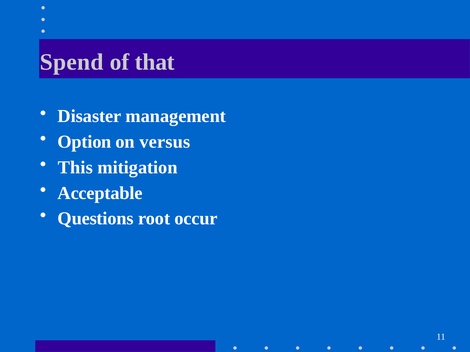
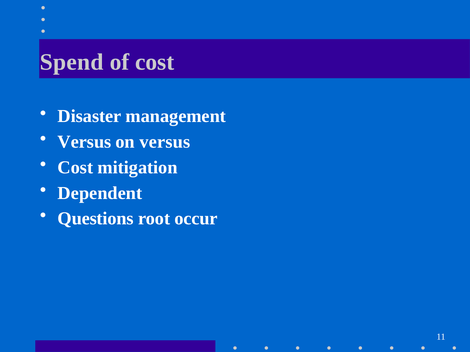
of that: that -> cost
Option at (85, 142): Option -> Versus
This at (75, 168): This -> Cost
Acceptable: Acceptable -> Dependent
